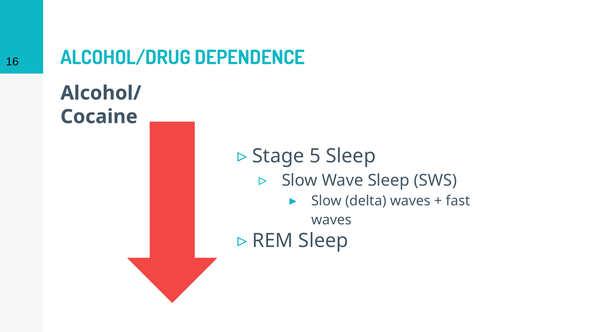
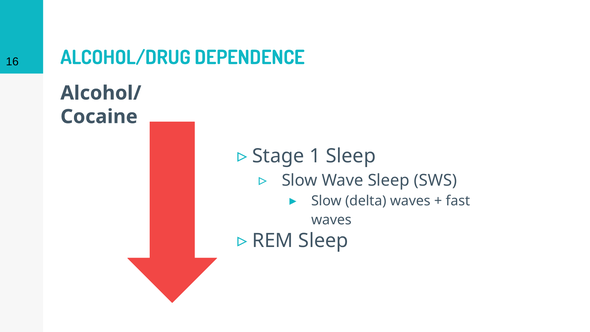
5: 5 -> 1
